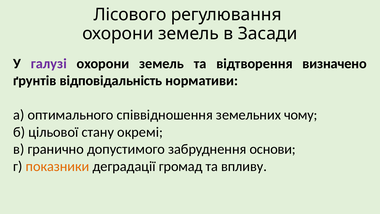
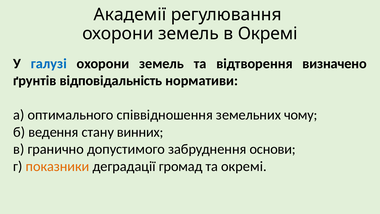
Лісового: Лісового -> Академії
в Засади: Засади -> Окремі
галузі colour: purple -> blue
цільової: цільової -> ведення
окремі: окремі -> винних
та впливу: впливу -> окремі
